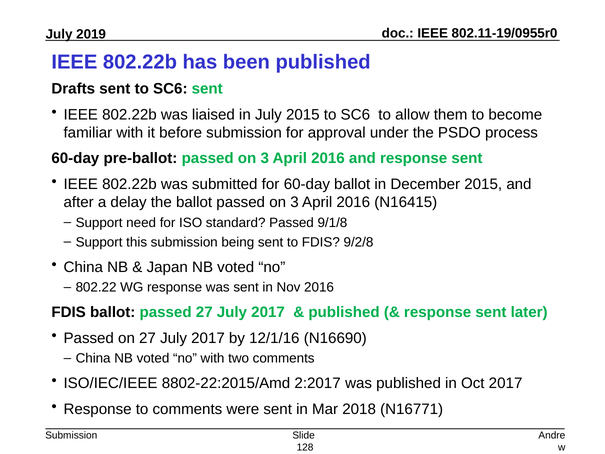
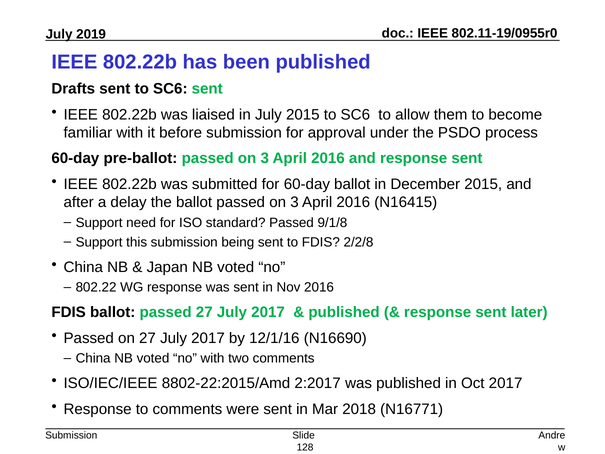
9/2/8: 9/2/8 -> 2/2/8
